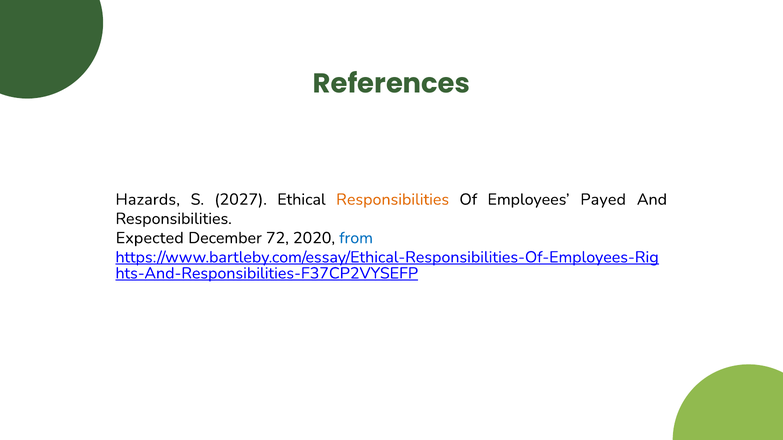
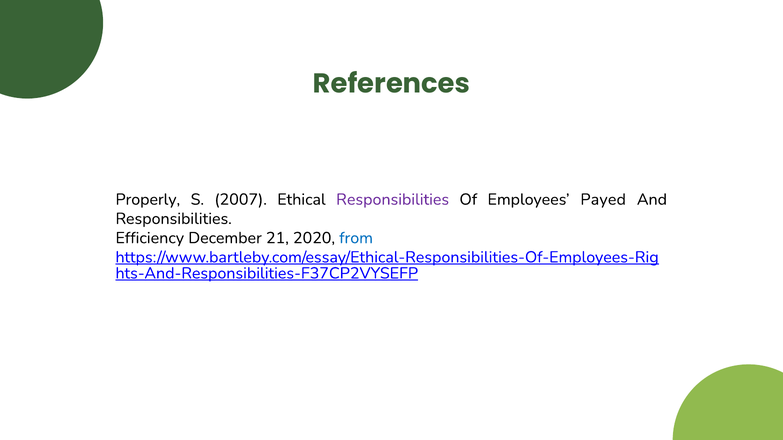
Hazards: Hazards -> Properly
2027: 2027 -> 2007
Responsibilities at (393, 200) colour: orange -> purple
Expected: Expected -> Efficiency
72: 72 -> 21
